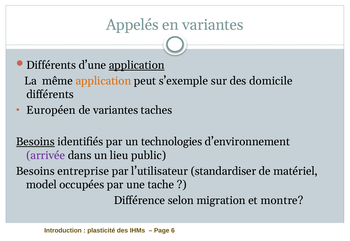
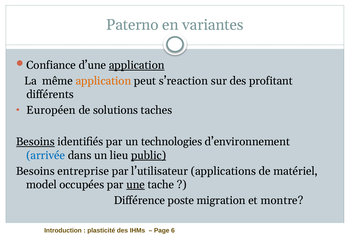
Appelés: Appelés -> Paterno
Différents at (51, 65): Différents -> Confiance
s’exemple: s’exemple -> s’reaction
domicile: domicile -> profitant
de variantes: variantes -> solutions
arrivée colour: purple -> blue
public underline: none -> present
standardiser: standardiser -> applications
une underline: none -> present
selon: selon -> poste
